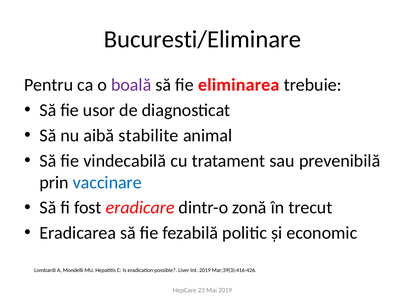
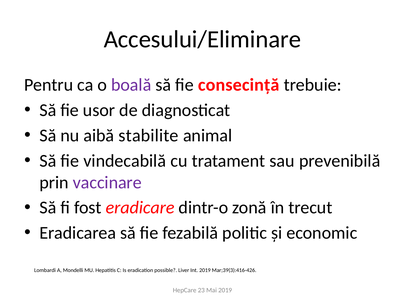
Bucuresti/Eliminare: Bucuresti/Eliminare -> Accesului/Eliminare
eliminarea: eliminarea -> consecință
vaccinare colour: blue -> purple
